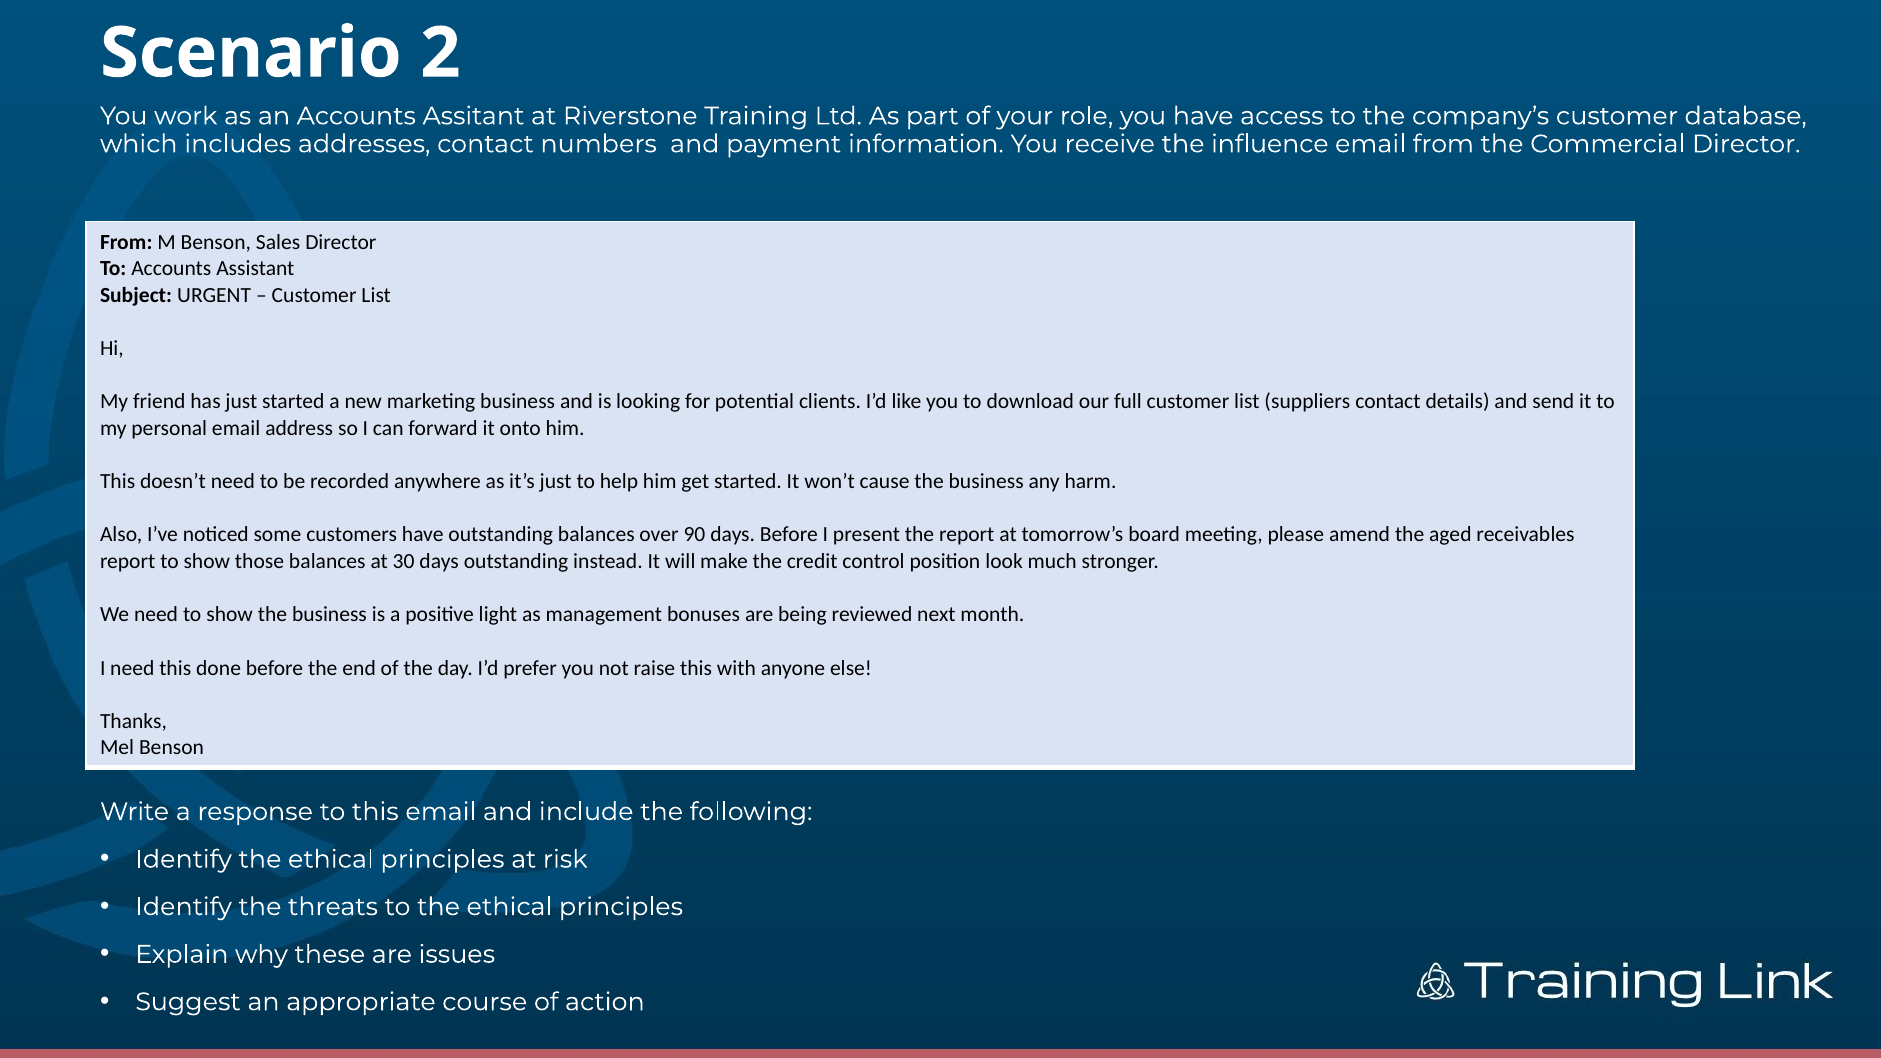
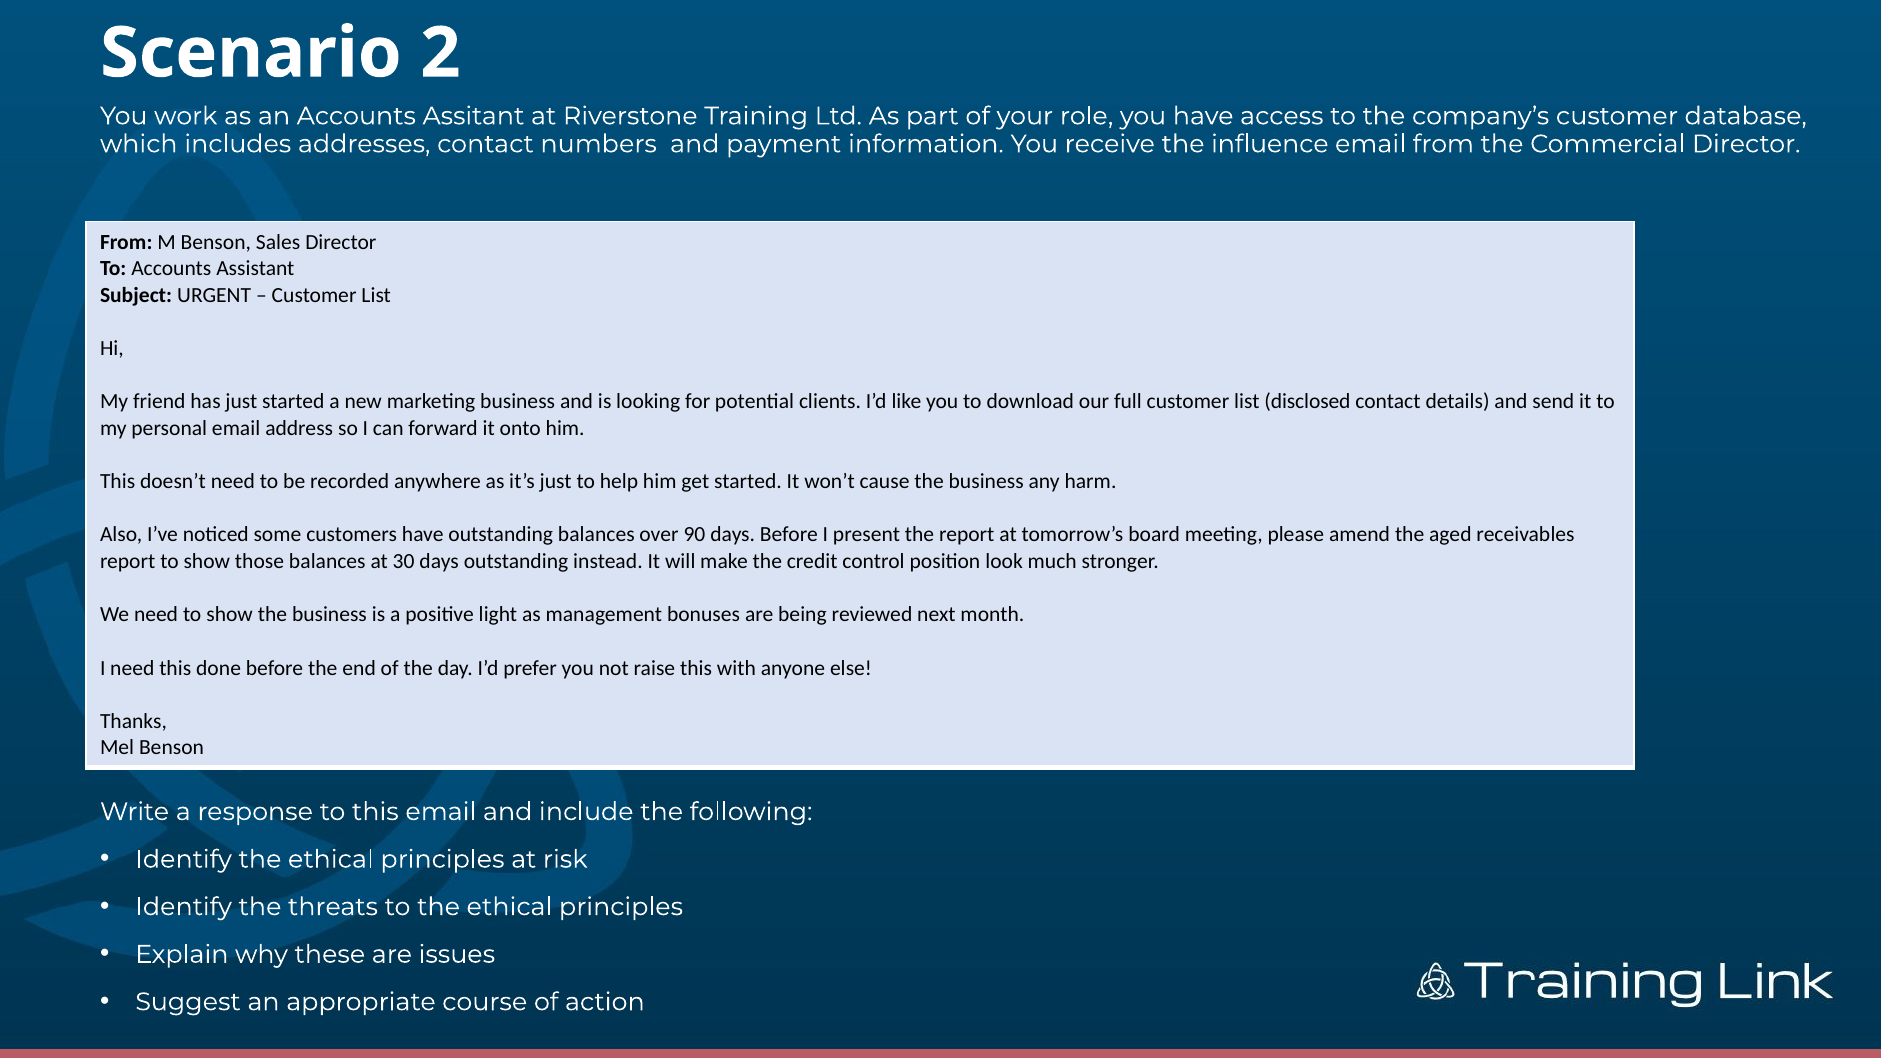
suppliers: suppliers -> disclosed
